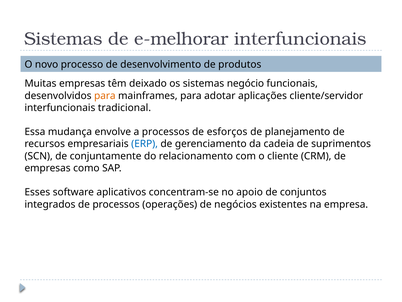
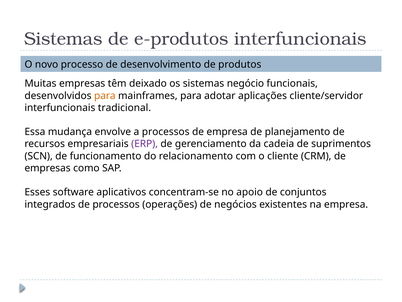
e-melhorar: e-melhorar -> e-produtos
de esforços: esforços -> empresa
ERP colour: blue -> purple
conjuntamente: conjuntamente -> funcionamento
